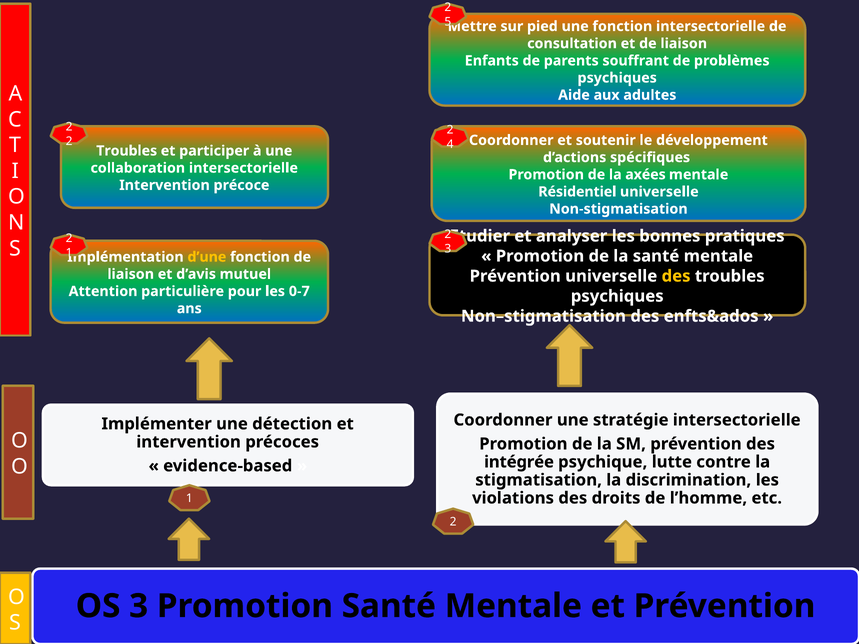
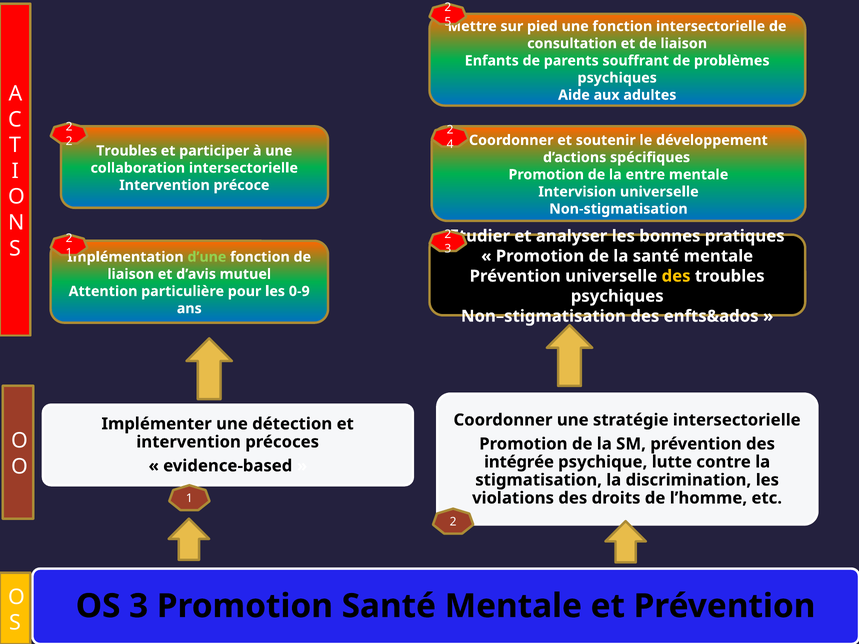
axées: axées -> entre
Résidentiel: Résidentiel -> Intervision
d’une colour: yellow -> light green
0-7: 0-7 -> 0-9
